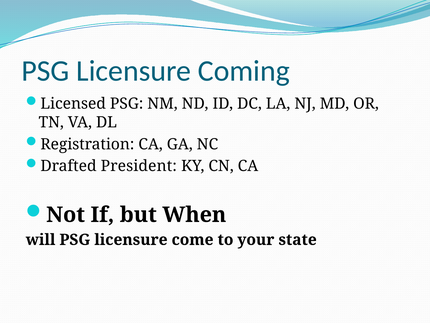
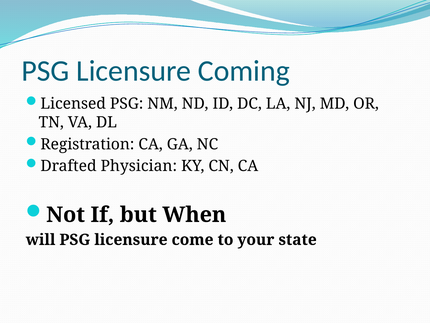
President: President -> Physician
